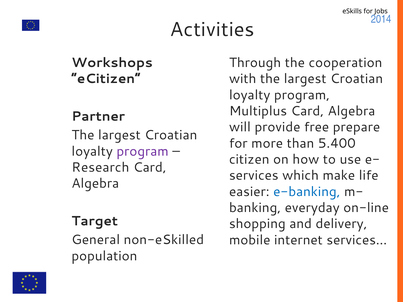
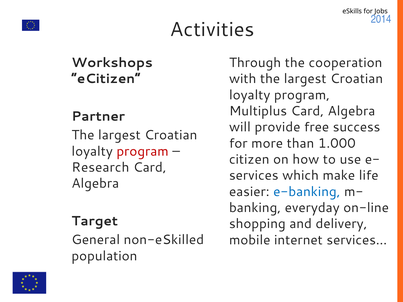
prepare: prepare -> success
5.400: 5.400 -> 1.000
program at (143, 151) colour: purple -> red
